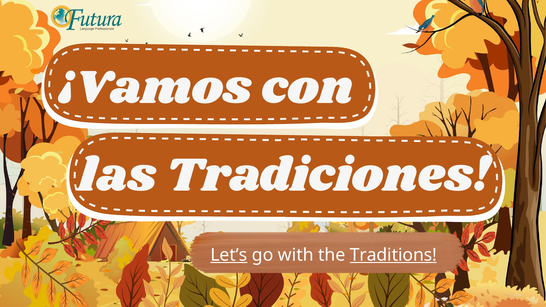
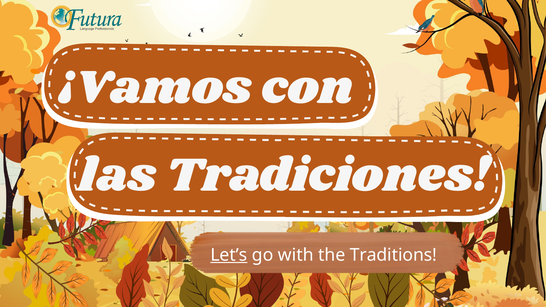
Traditions underline: present -> none
